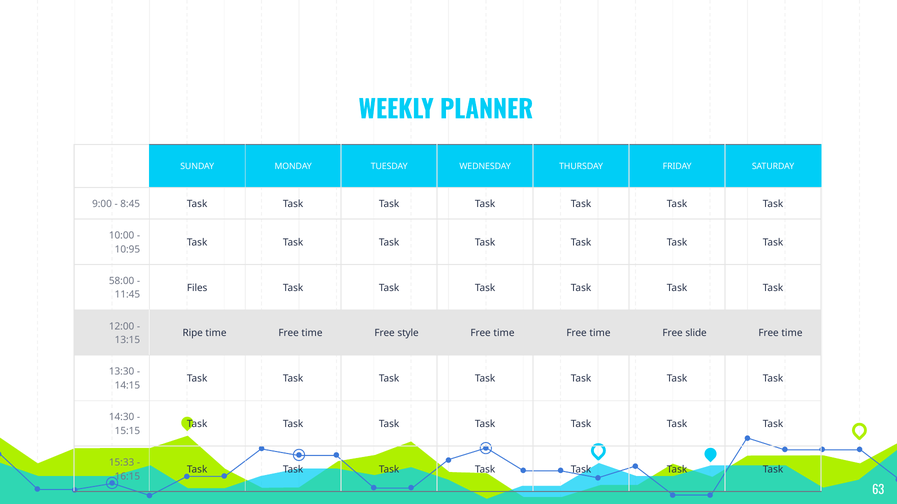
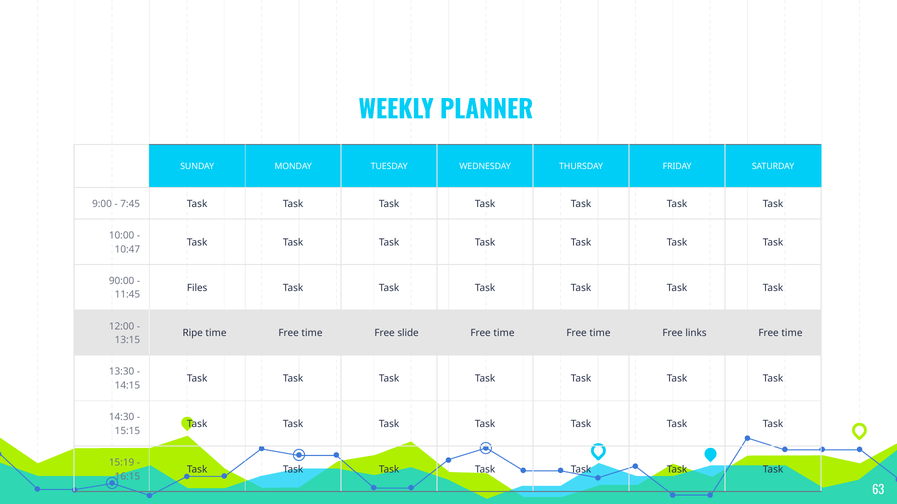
8:45: 8:45 -> 7:45
10:95: 10:95 -> 10:47
58:00: 58:00 -> 90:00
style: style -> slide
slide: slide -> links
15:33: 15:33 -> 15:19
